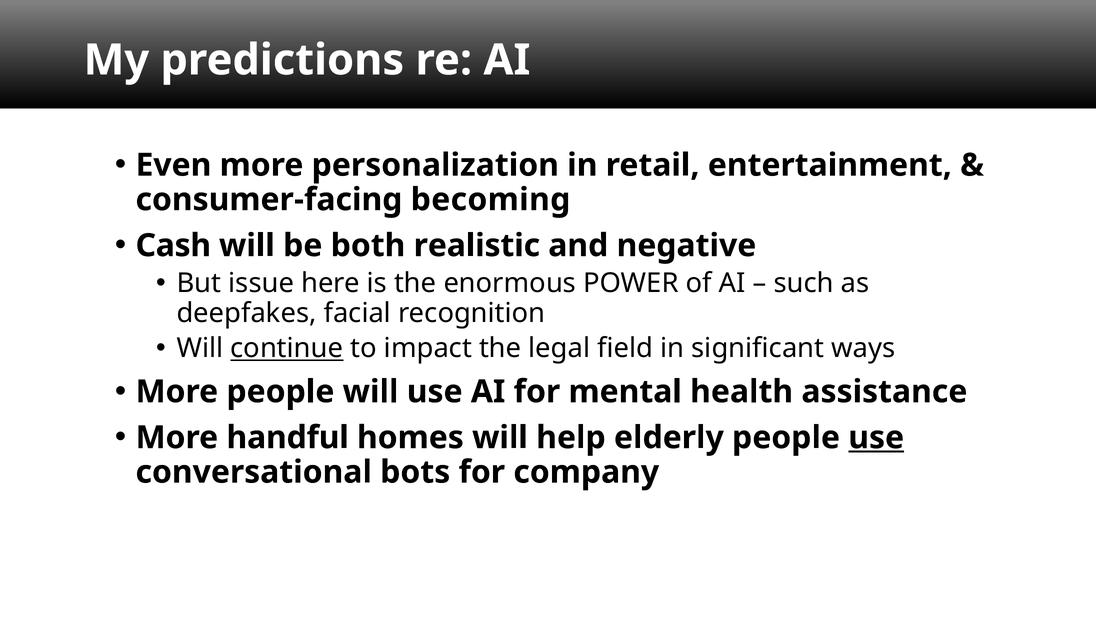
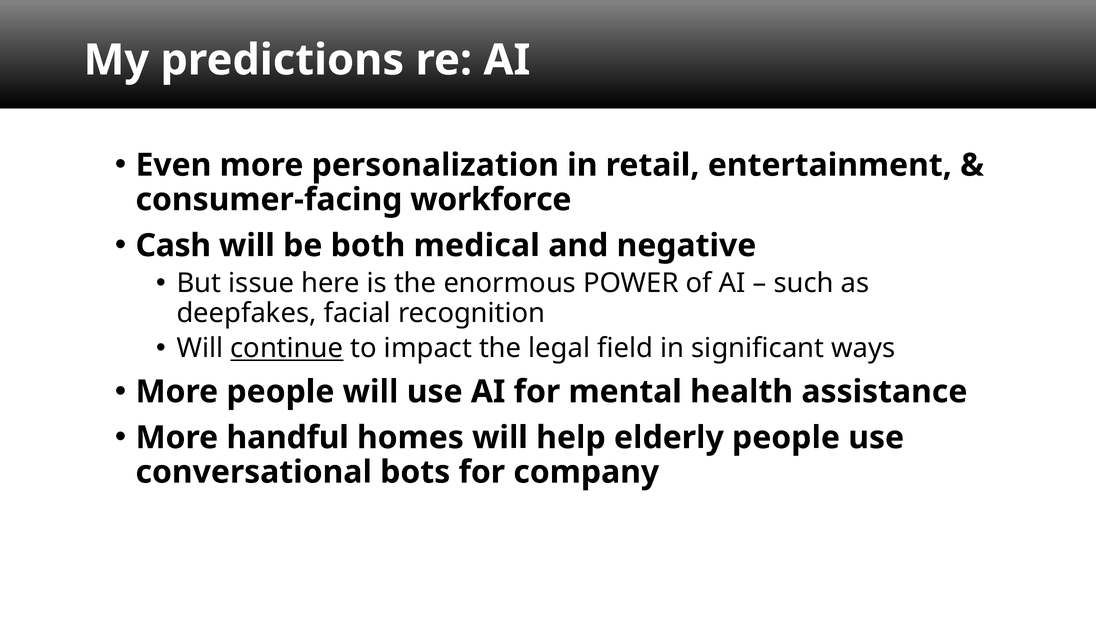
becoming: becoming -> workforce
realistic: realistic -> medical
use at (876, 437) underline: present -> none
